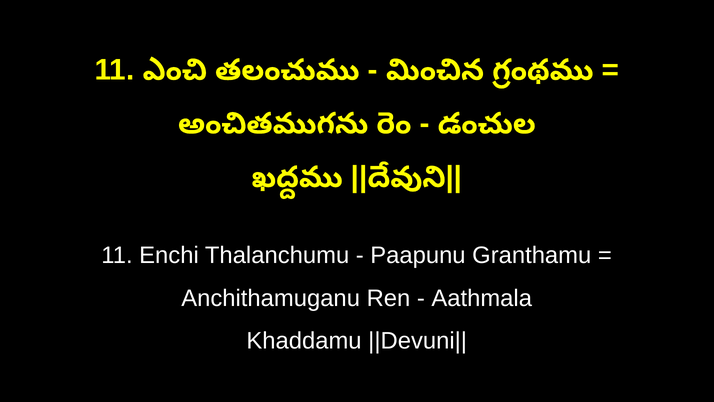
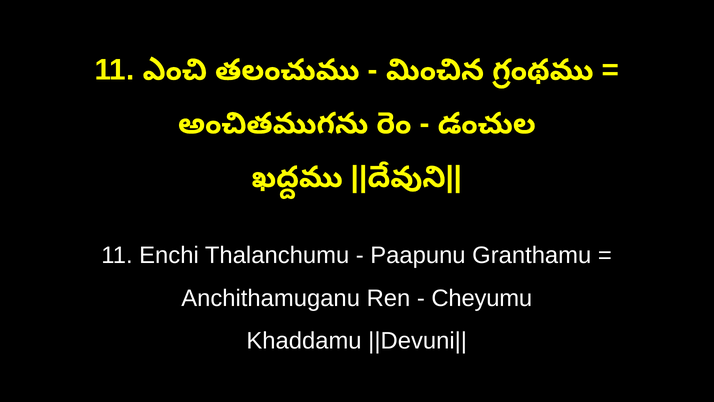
Aathmala: Aathmala -> Cheyumu
